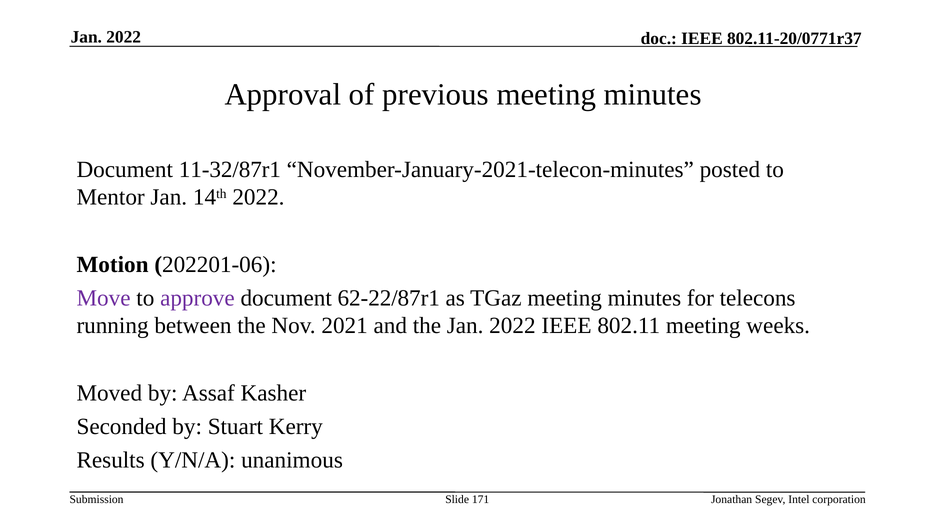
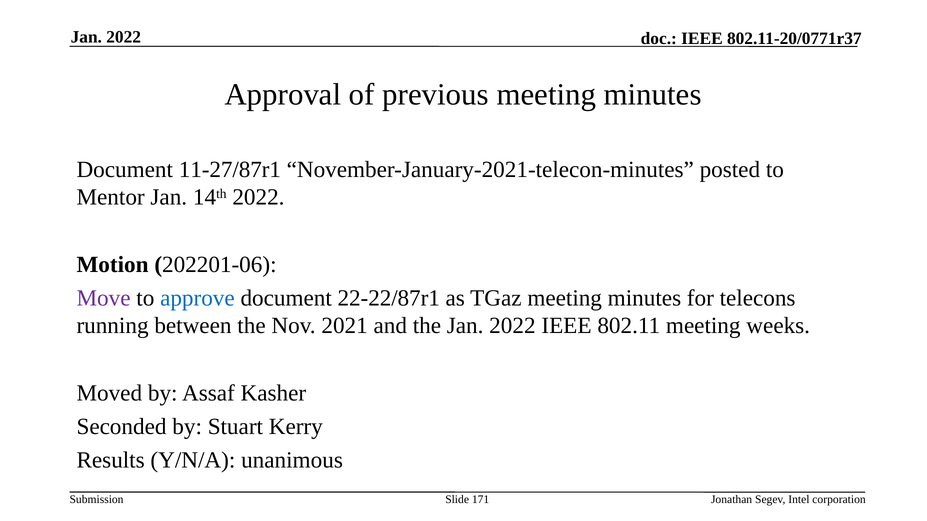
11-32/87r1: 11-32/87r1 -> 11-27/87r1
approve colour: purple -> blue
62-22/87r1: 62-22/87r1 -> 22-22/87r1
